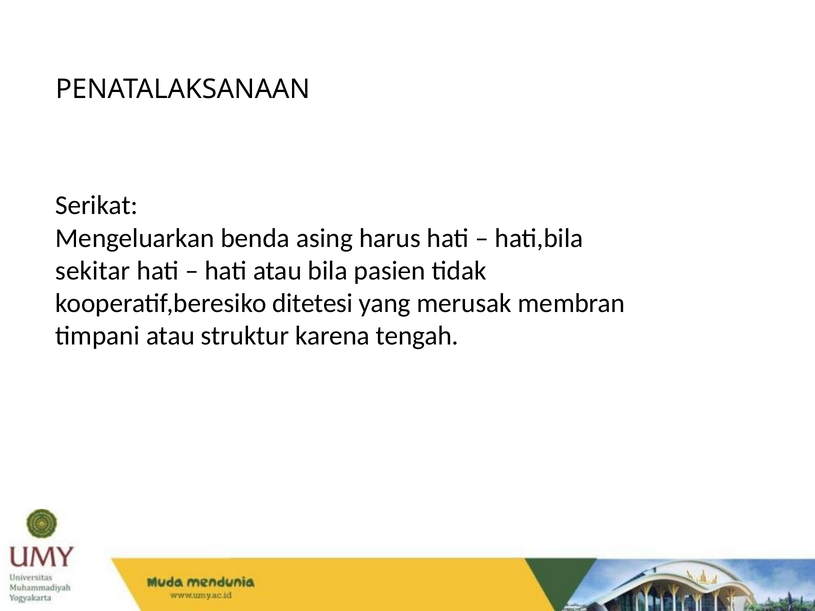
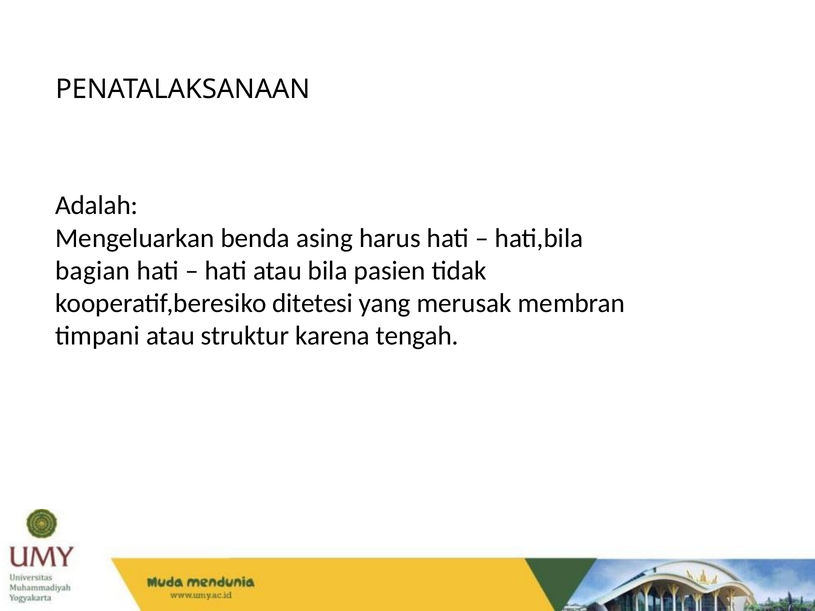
Serikat: Serikat -> Adalah
sekitar: sekitar -> bagian
